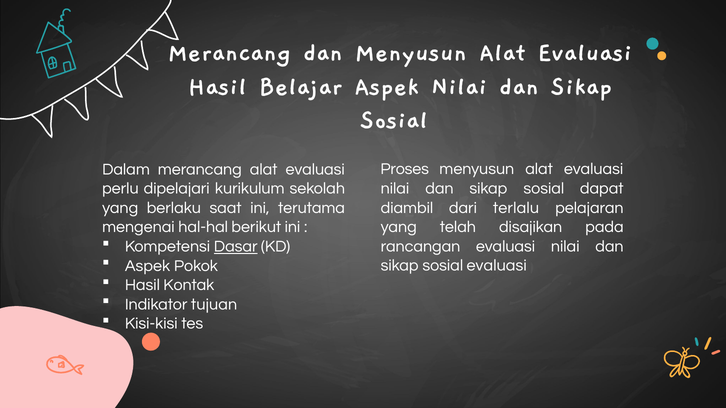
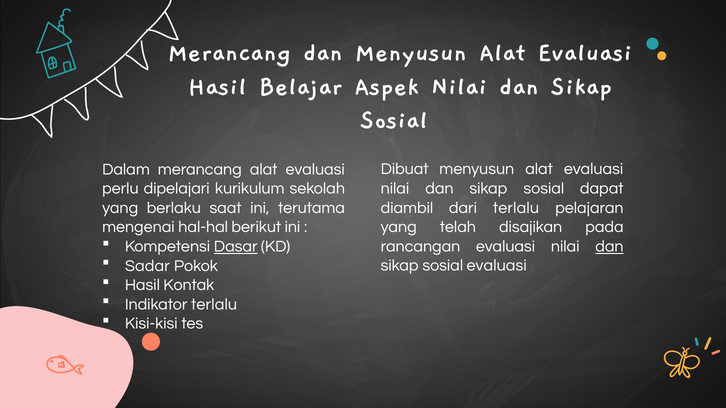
Proses: Proses -> Dibuat
dan at (609, 247) underline: none -> present
Aspek at (148, 266): Aspek -> Sadar
Indikator tujuan: tujuan -> terlalu
